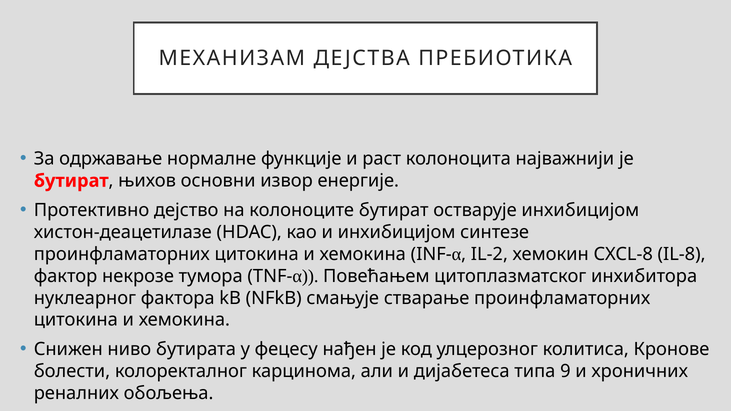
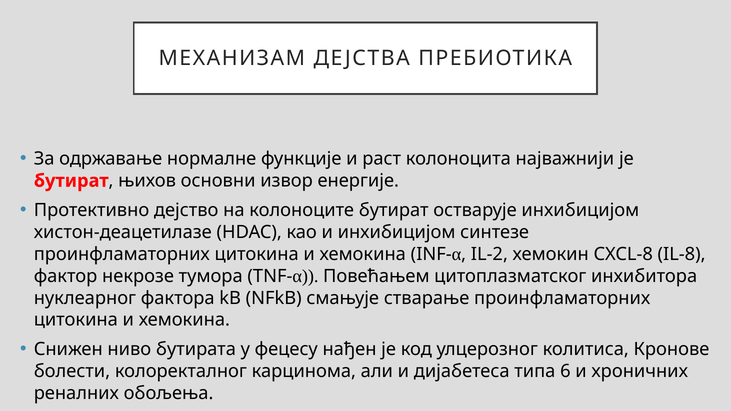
9: 9 -> 6
